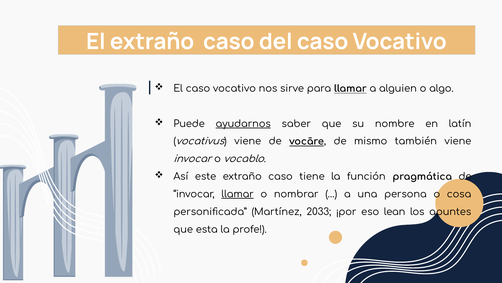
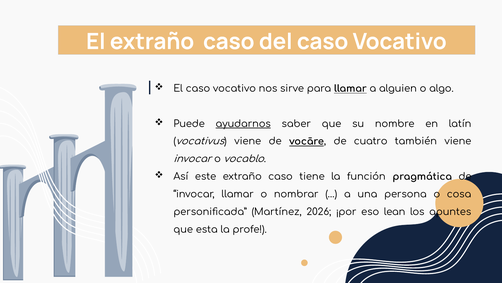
mismo: mismo -> cuatro
llamar at (238, 194) underline: present -> none
2033: 2033 -> 2026
